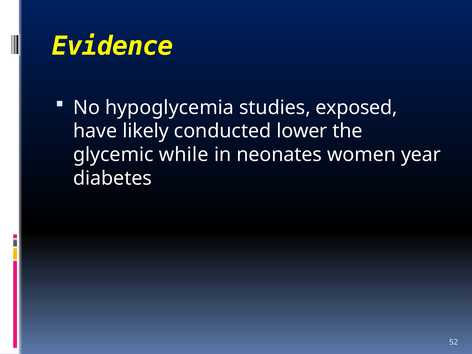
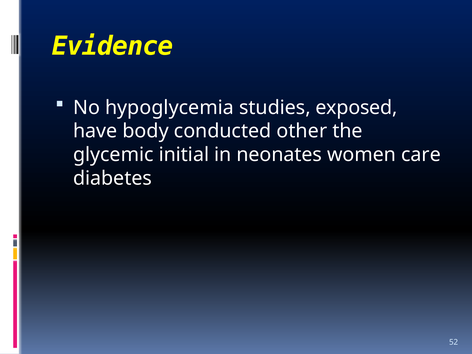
likely: likely -> body
lower: lower -> other
while: while -> initial
year: year -> care
